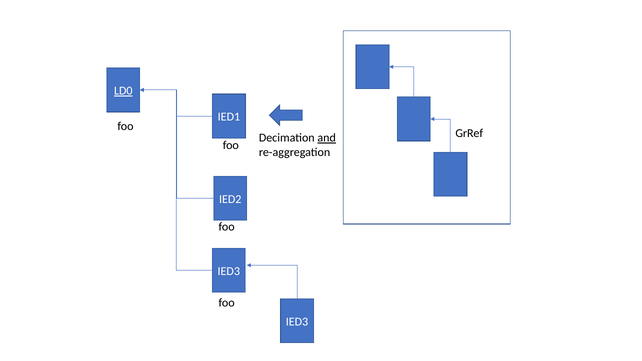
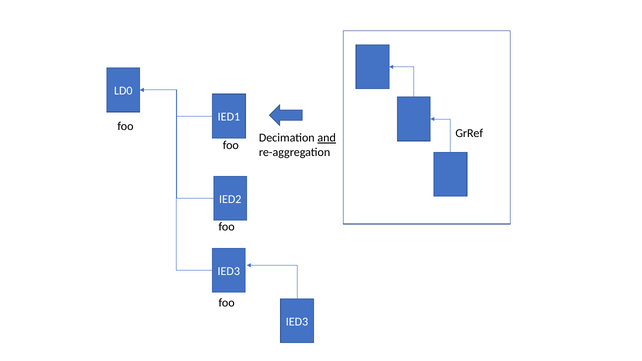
LD0 underline: present -> none
